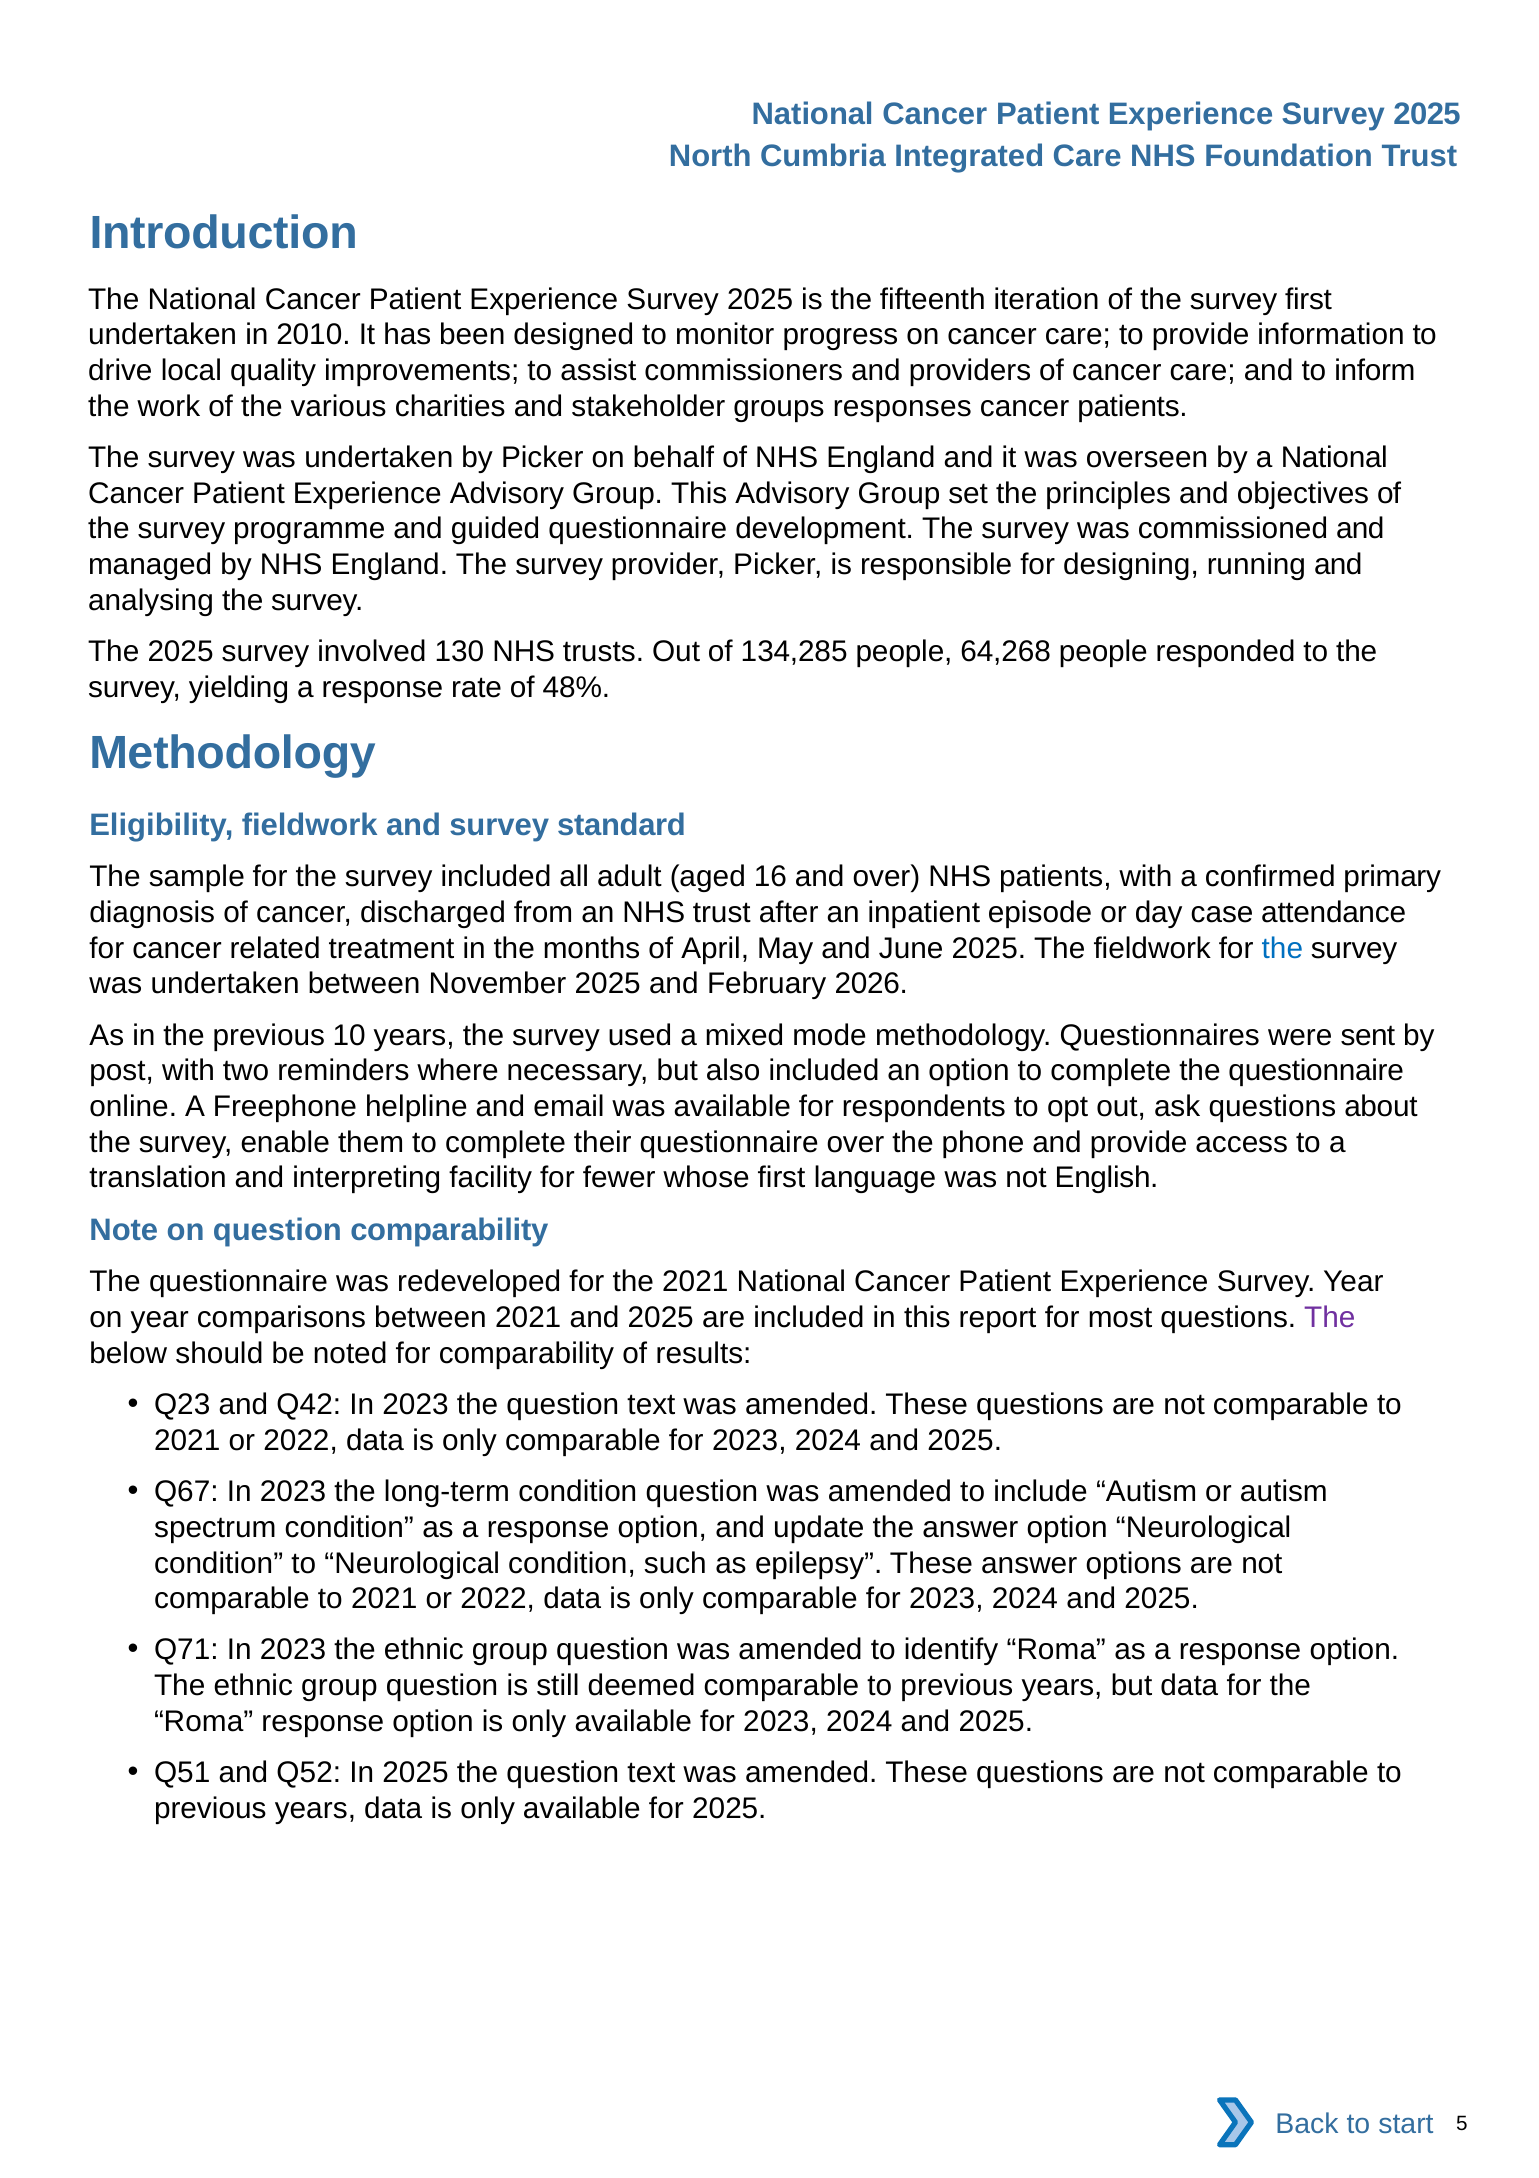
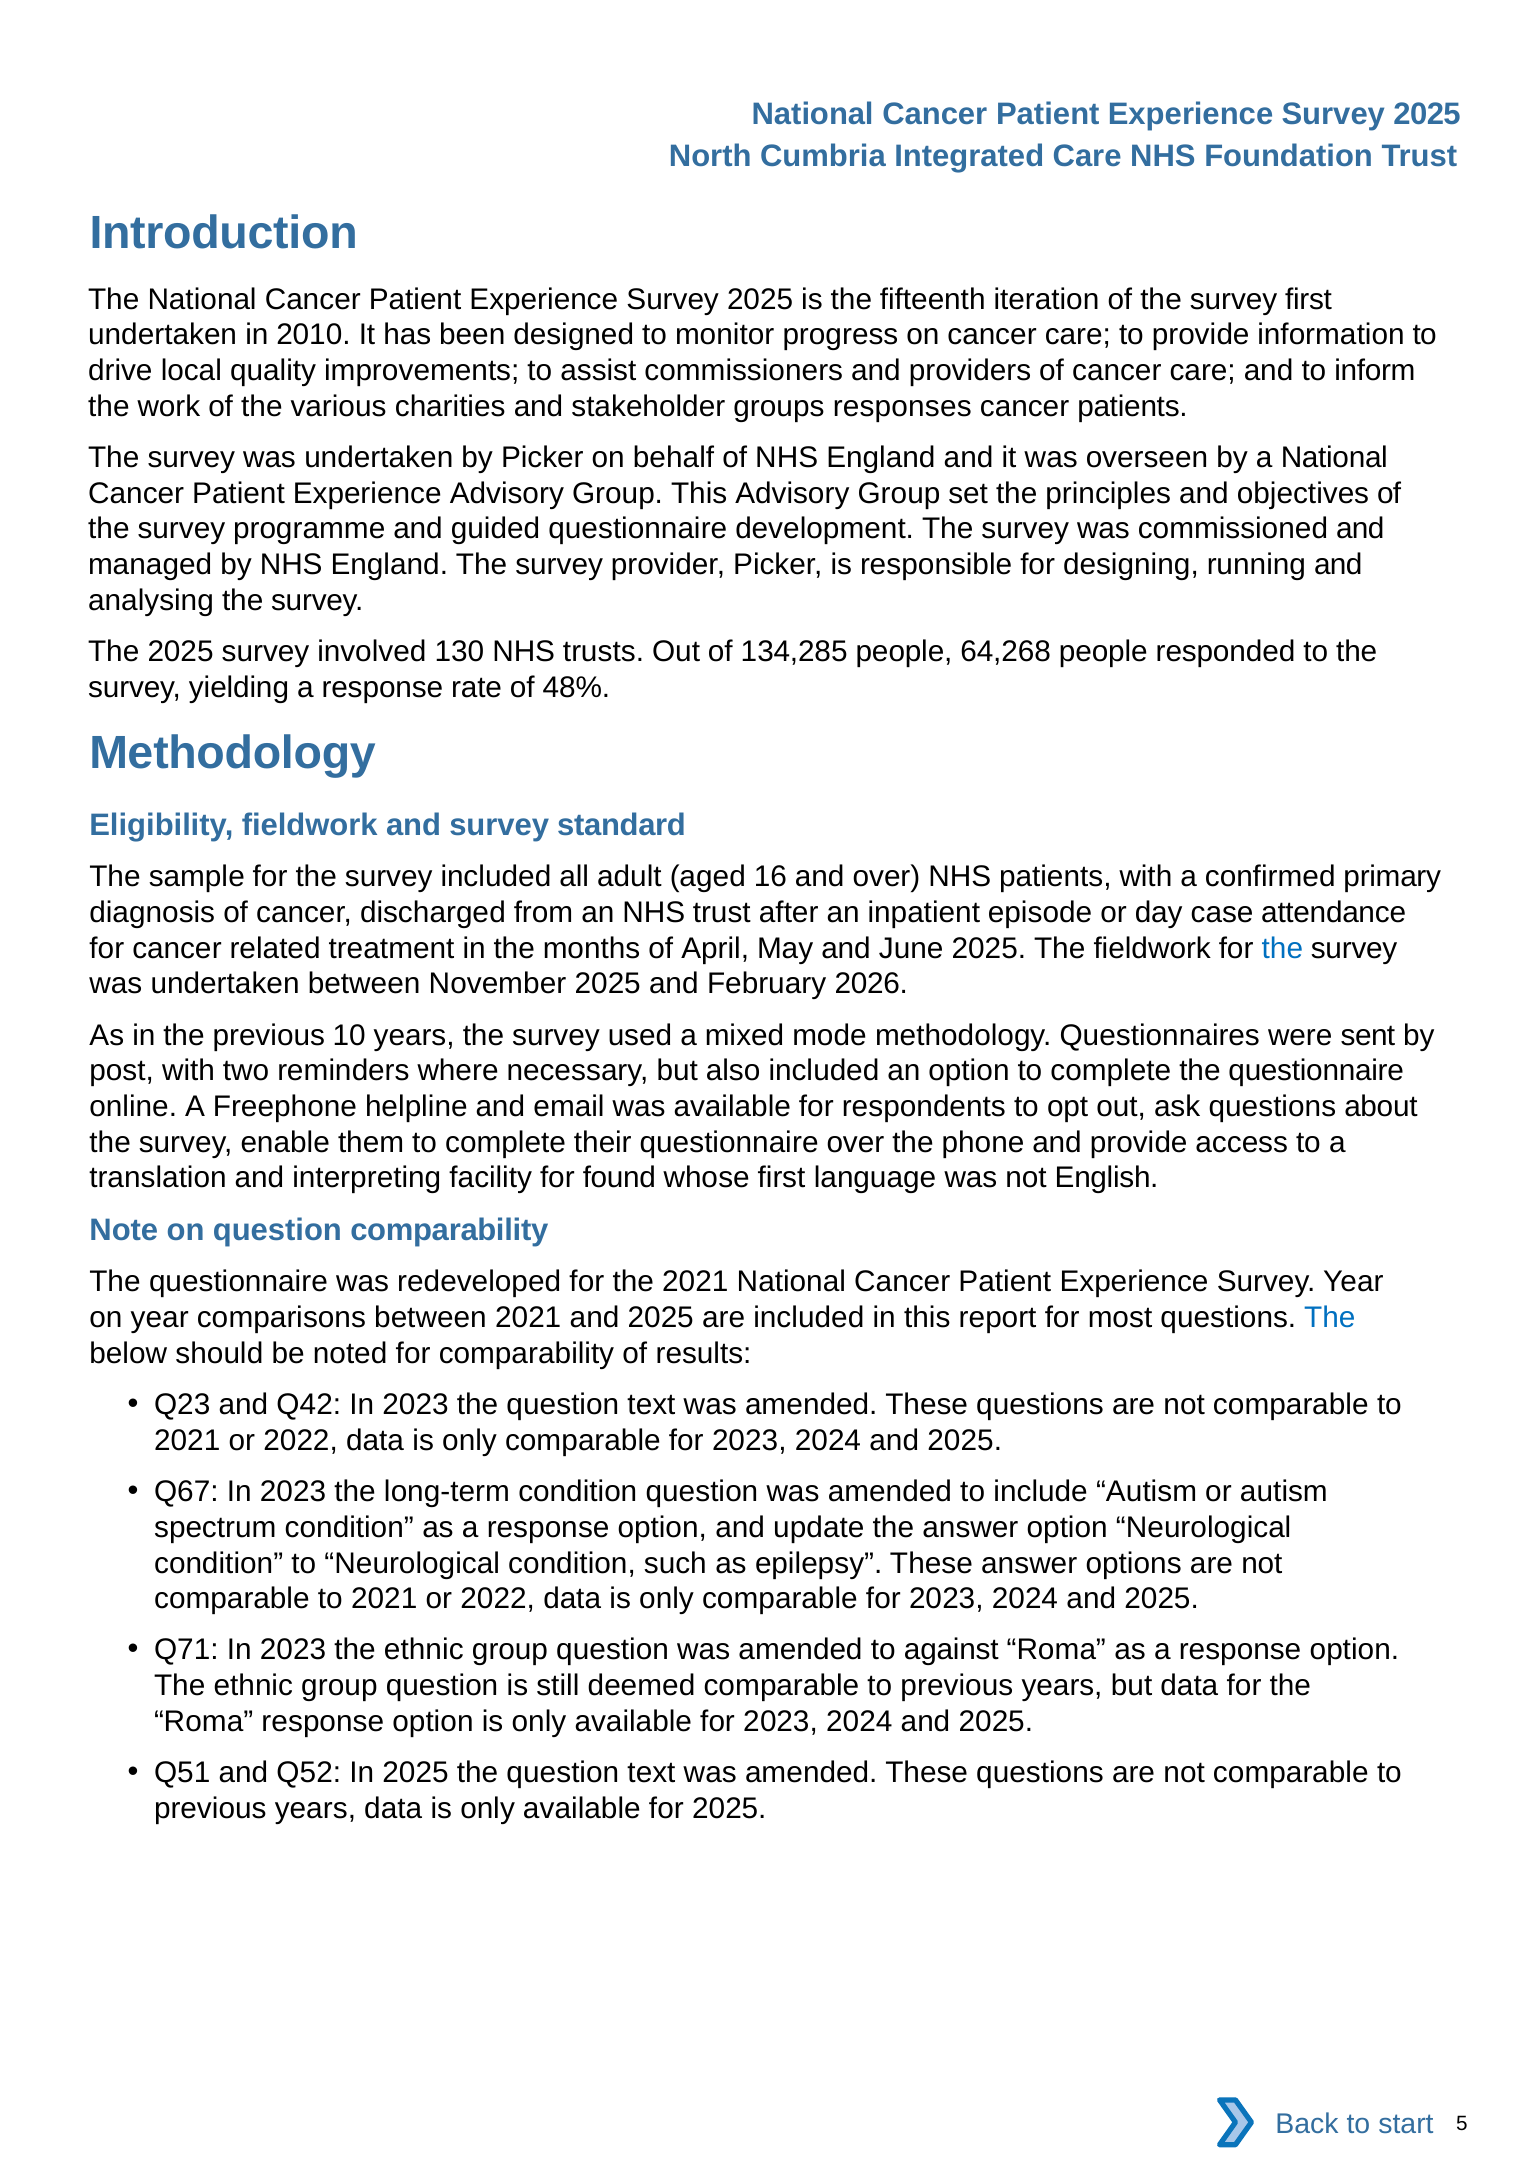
fewer: fewer -> found
The at (1330, 1318) colour: purple -> blue
identify: identify -> against
